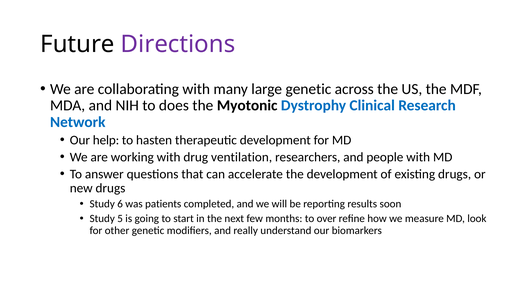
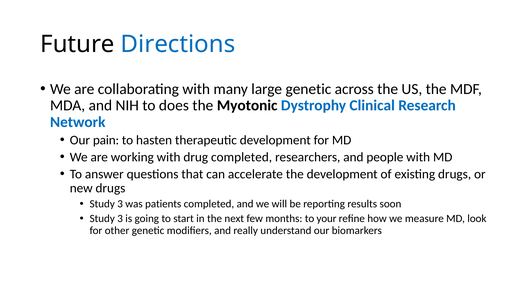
Directions colour: purple -> blue
help: help -> pain
drug ventilation: ventilation -> completed
6 at (120, 204): 6 -> 3
5 at (120, 219): 5 -> 3
over: over -> your
